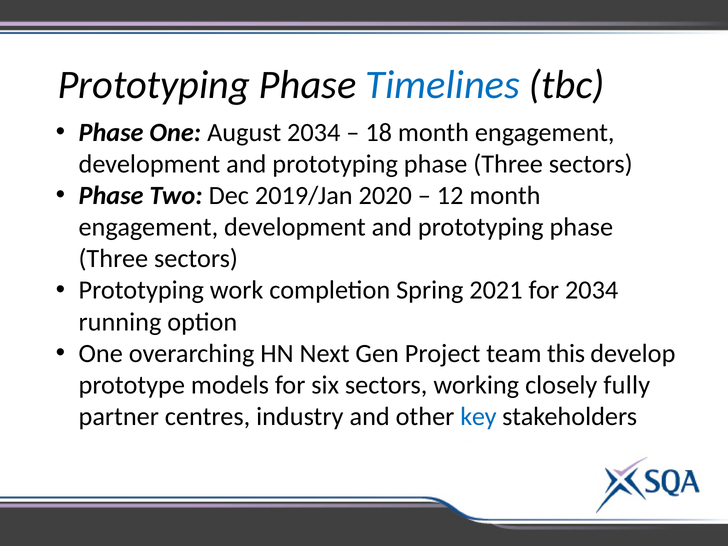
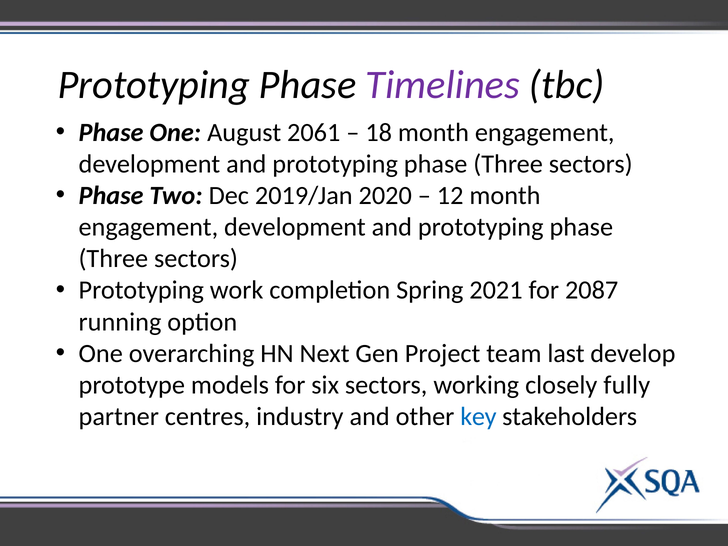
Timelines colour: blue -> purple
August 2034: 2034 -> 2061
for 2034: 2034 -> 2087
this: this -> last
